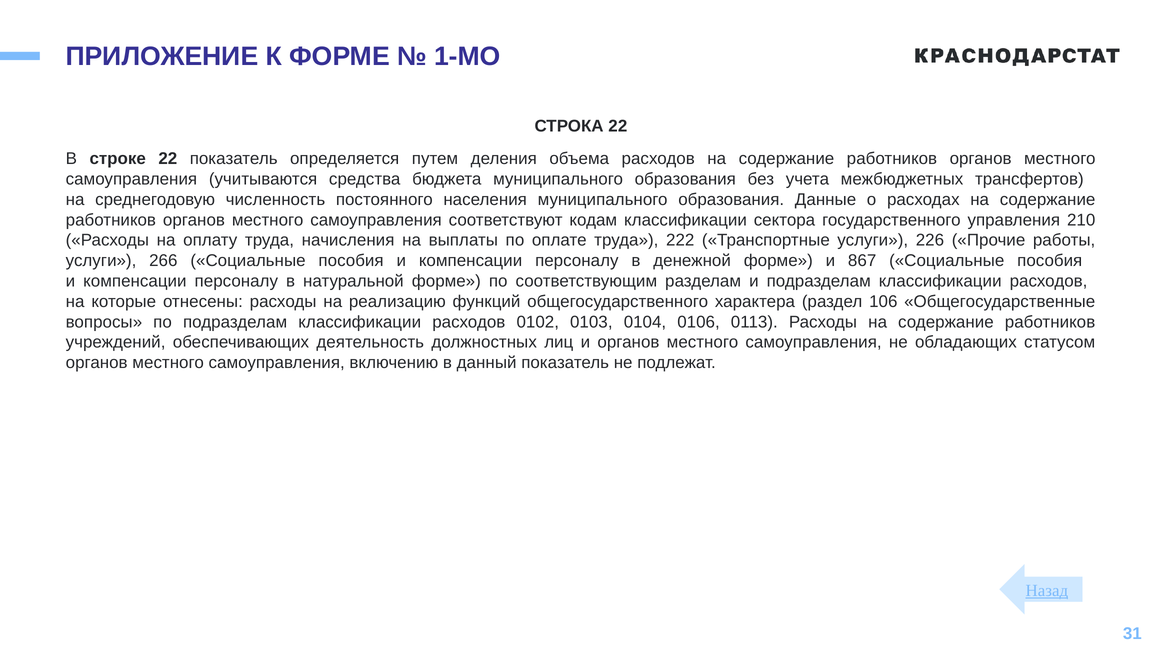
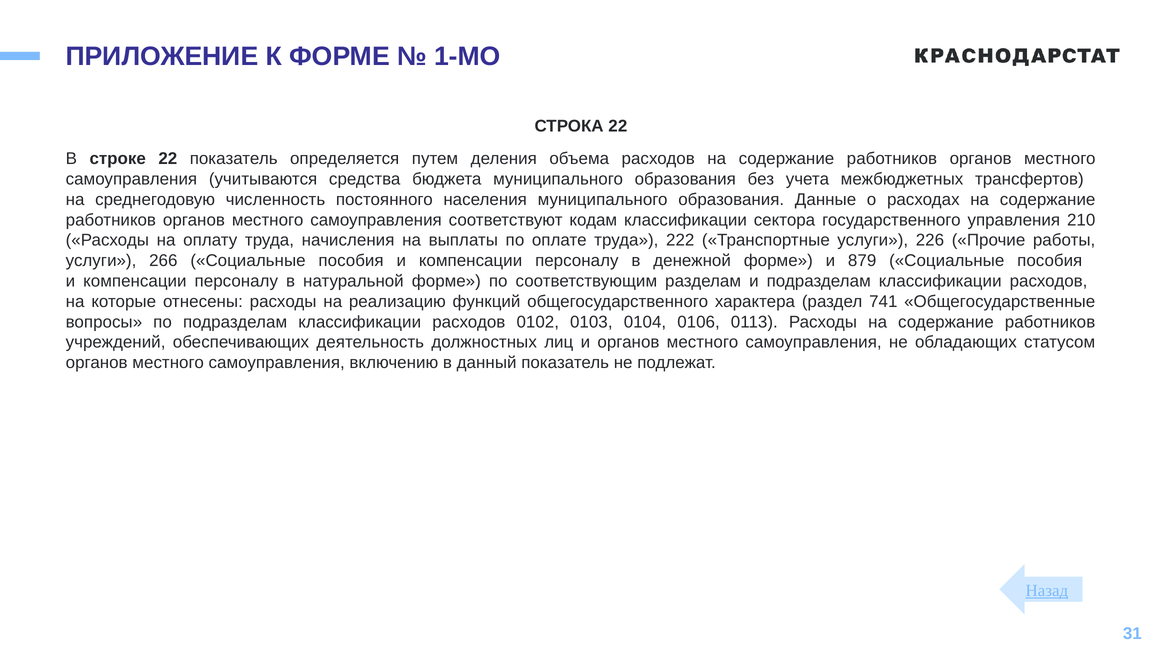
867: 867 -> 879
106: 106 -> 741
